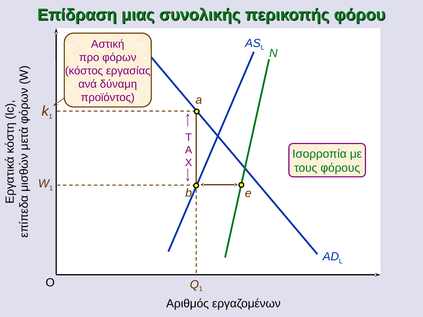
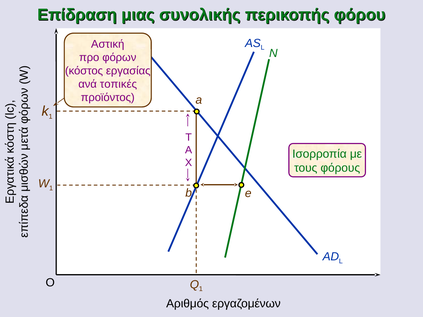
δύναμη: δύναμη -> τοπικές
